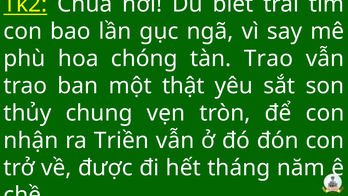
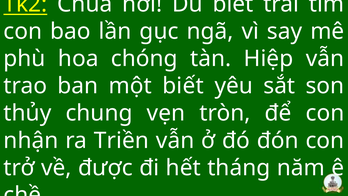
tàn Trao: Trao -> Hiệp
một thật: thật -> biết
